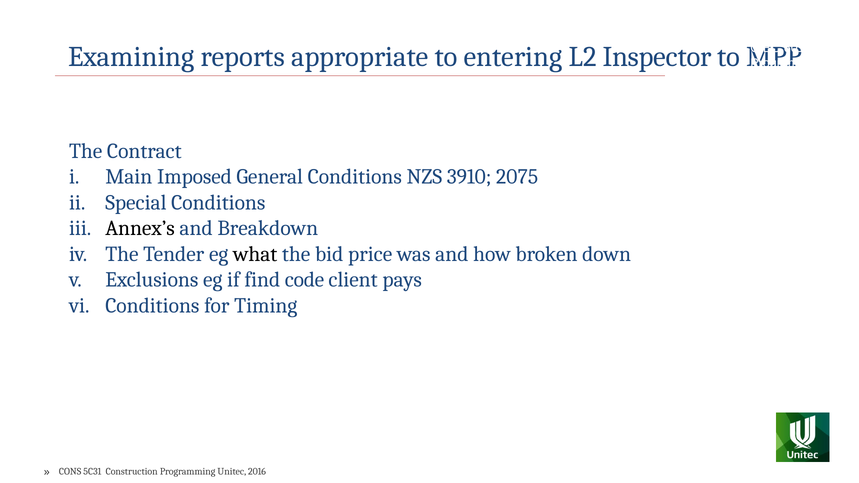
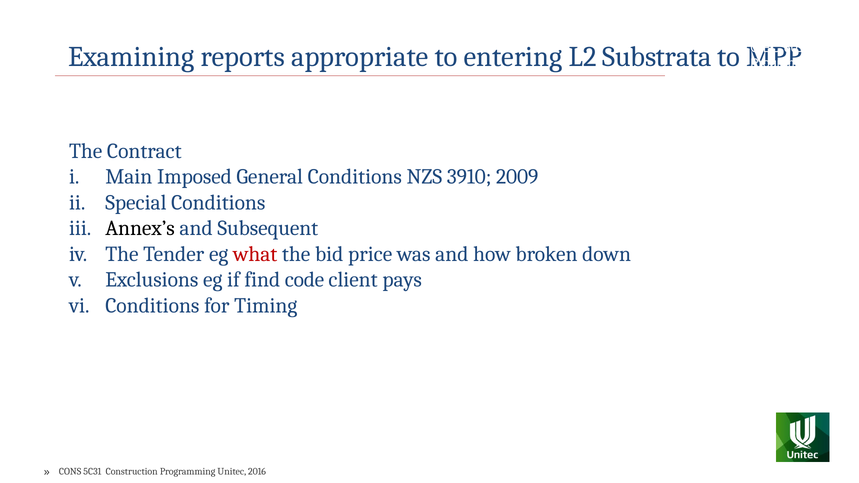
Inspector: Inspector -> Substrata
2075: 2075 -> 2009
Breakdown: Breakdown -> Subsequent
what colour: black -> red
